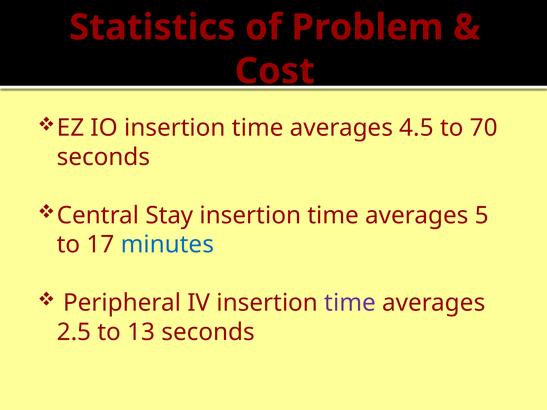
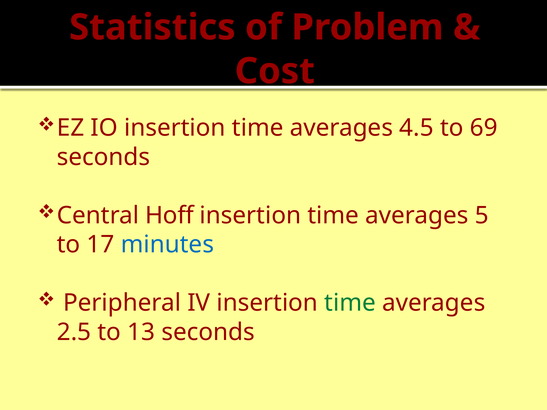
70: 70 -> 69
Stay: Stay -> Hoff
time at (350, 303) colour: purple -> green
